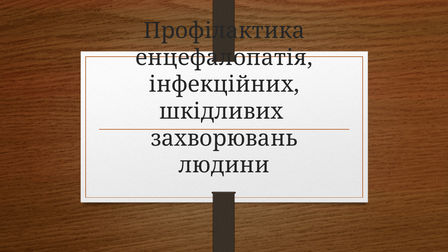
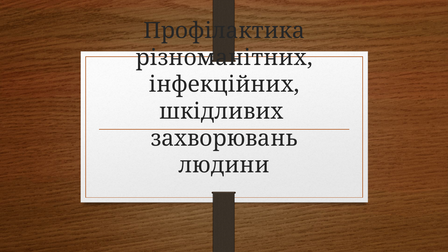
енцефалопатія: енцефалопатія -> різноманітних
